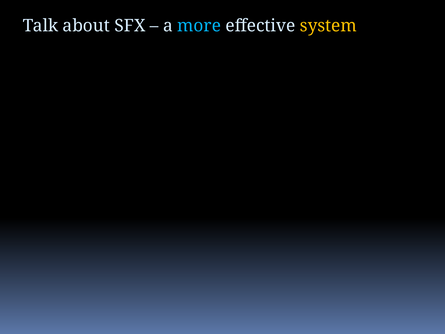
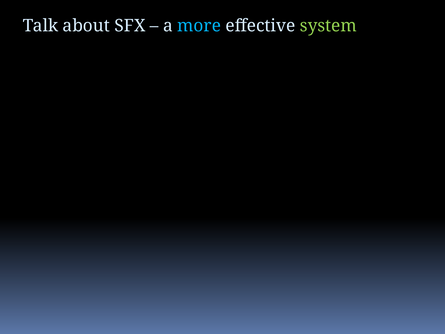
system colour: yellow -> light green
